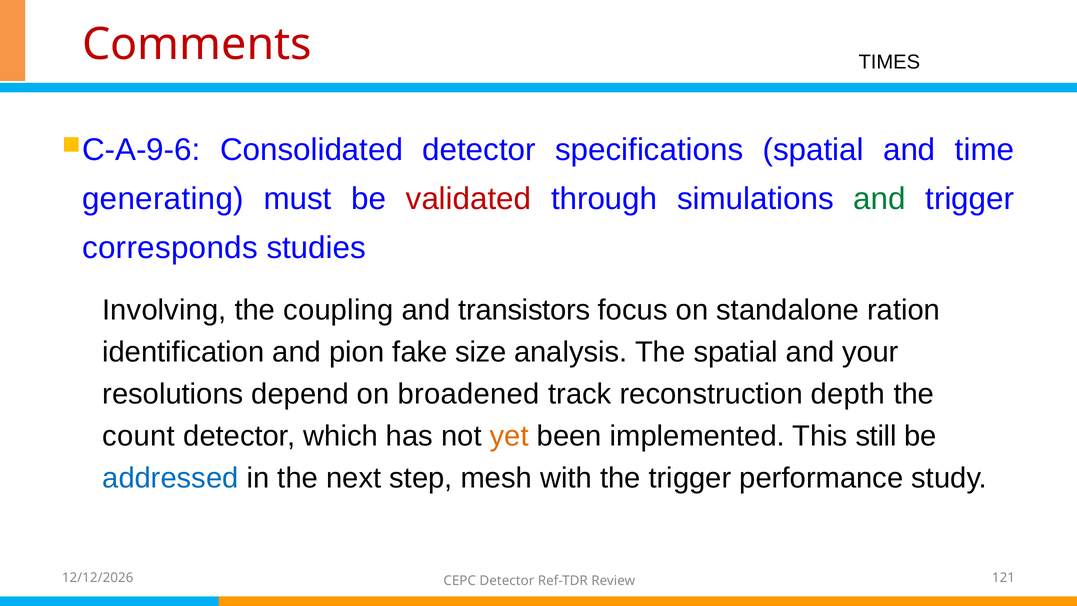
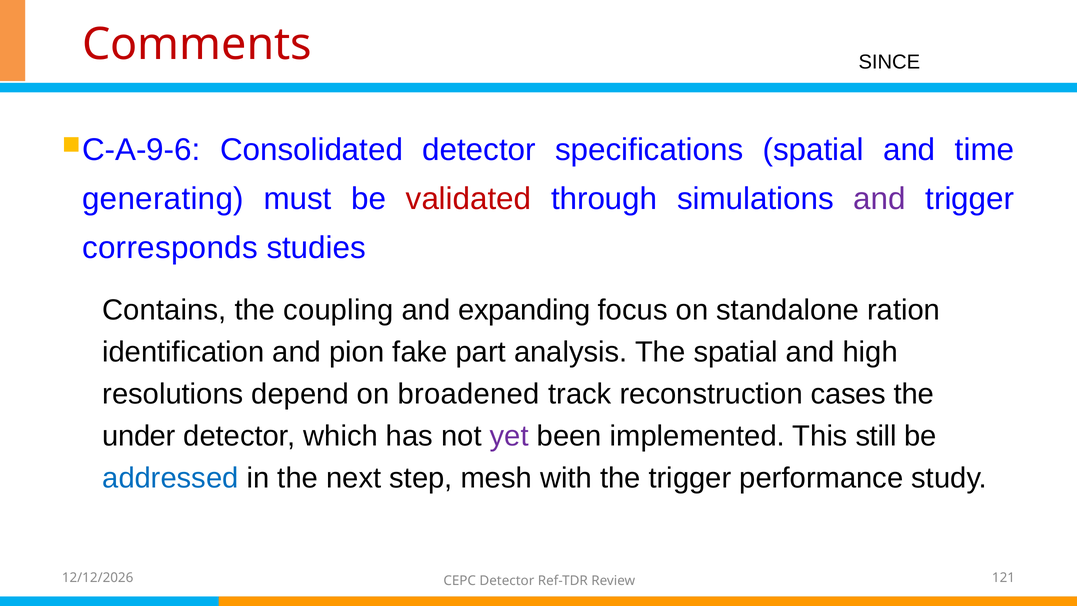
TIMES: TIMES -> SINCE
and at (880, 199) colour: green -> purple
Involving: Involving -> Contains
transistors: transistors -> expanding
size: size -> part
your: your -> high
depth: depth -> cases
count: count -> under
yet colour: orange -> purple
